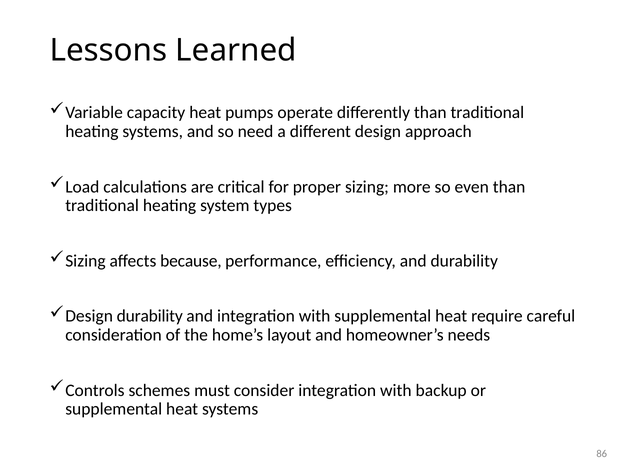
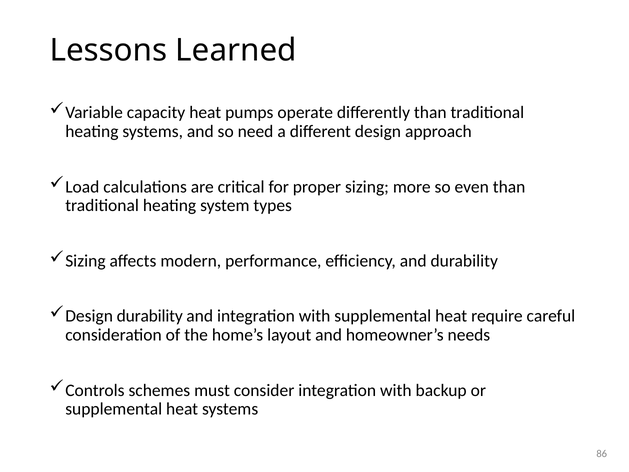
because: because -> modern
